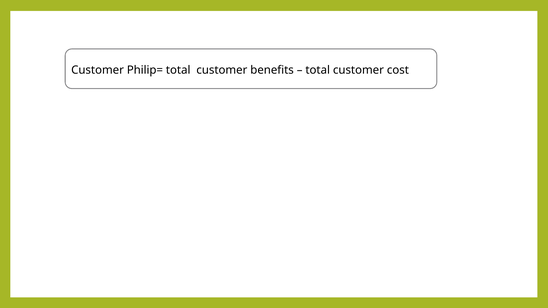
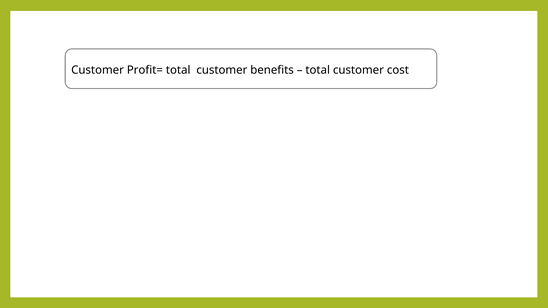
Philip=: Philip= -> Profit=
